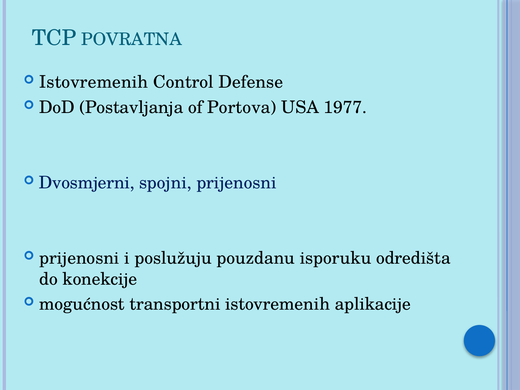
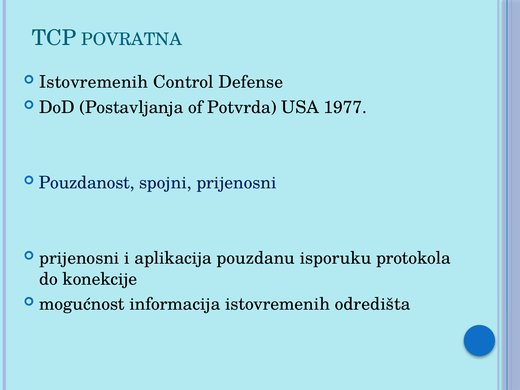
Portova: Portova -> Potvrda
Dvosmjerni: Dvosmjerni -> Pouzdanost
poslužuju: poslužuju -> aplikacija
odredišta: odredišta -> protokola
transportni: transportni -> informacija
aplikacije: aplikacije -> odredišta
